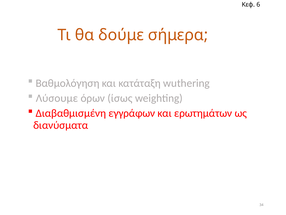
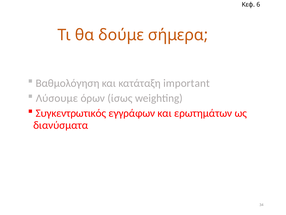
wuthering: wuthering -> important
Διαβαθμισμένη: Διαβαθμισμένη -> Συγκεντρωτικός
